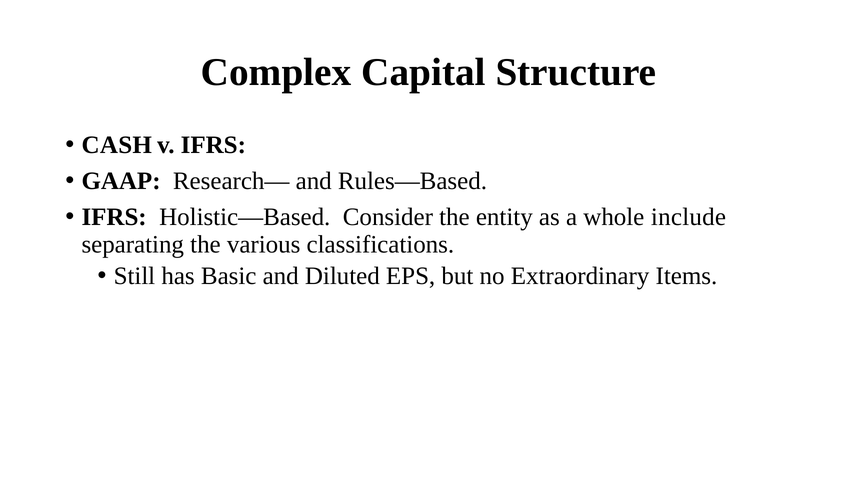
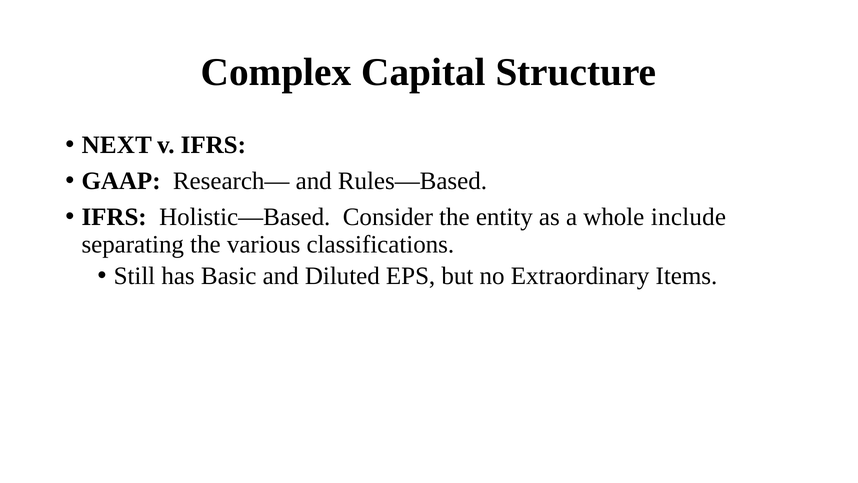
CASH: CASH -> NEXT
